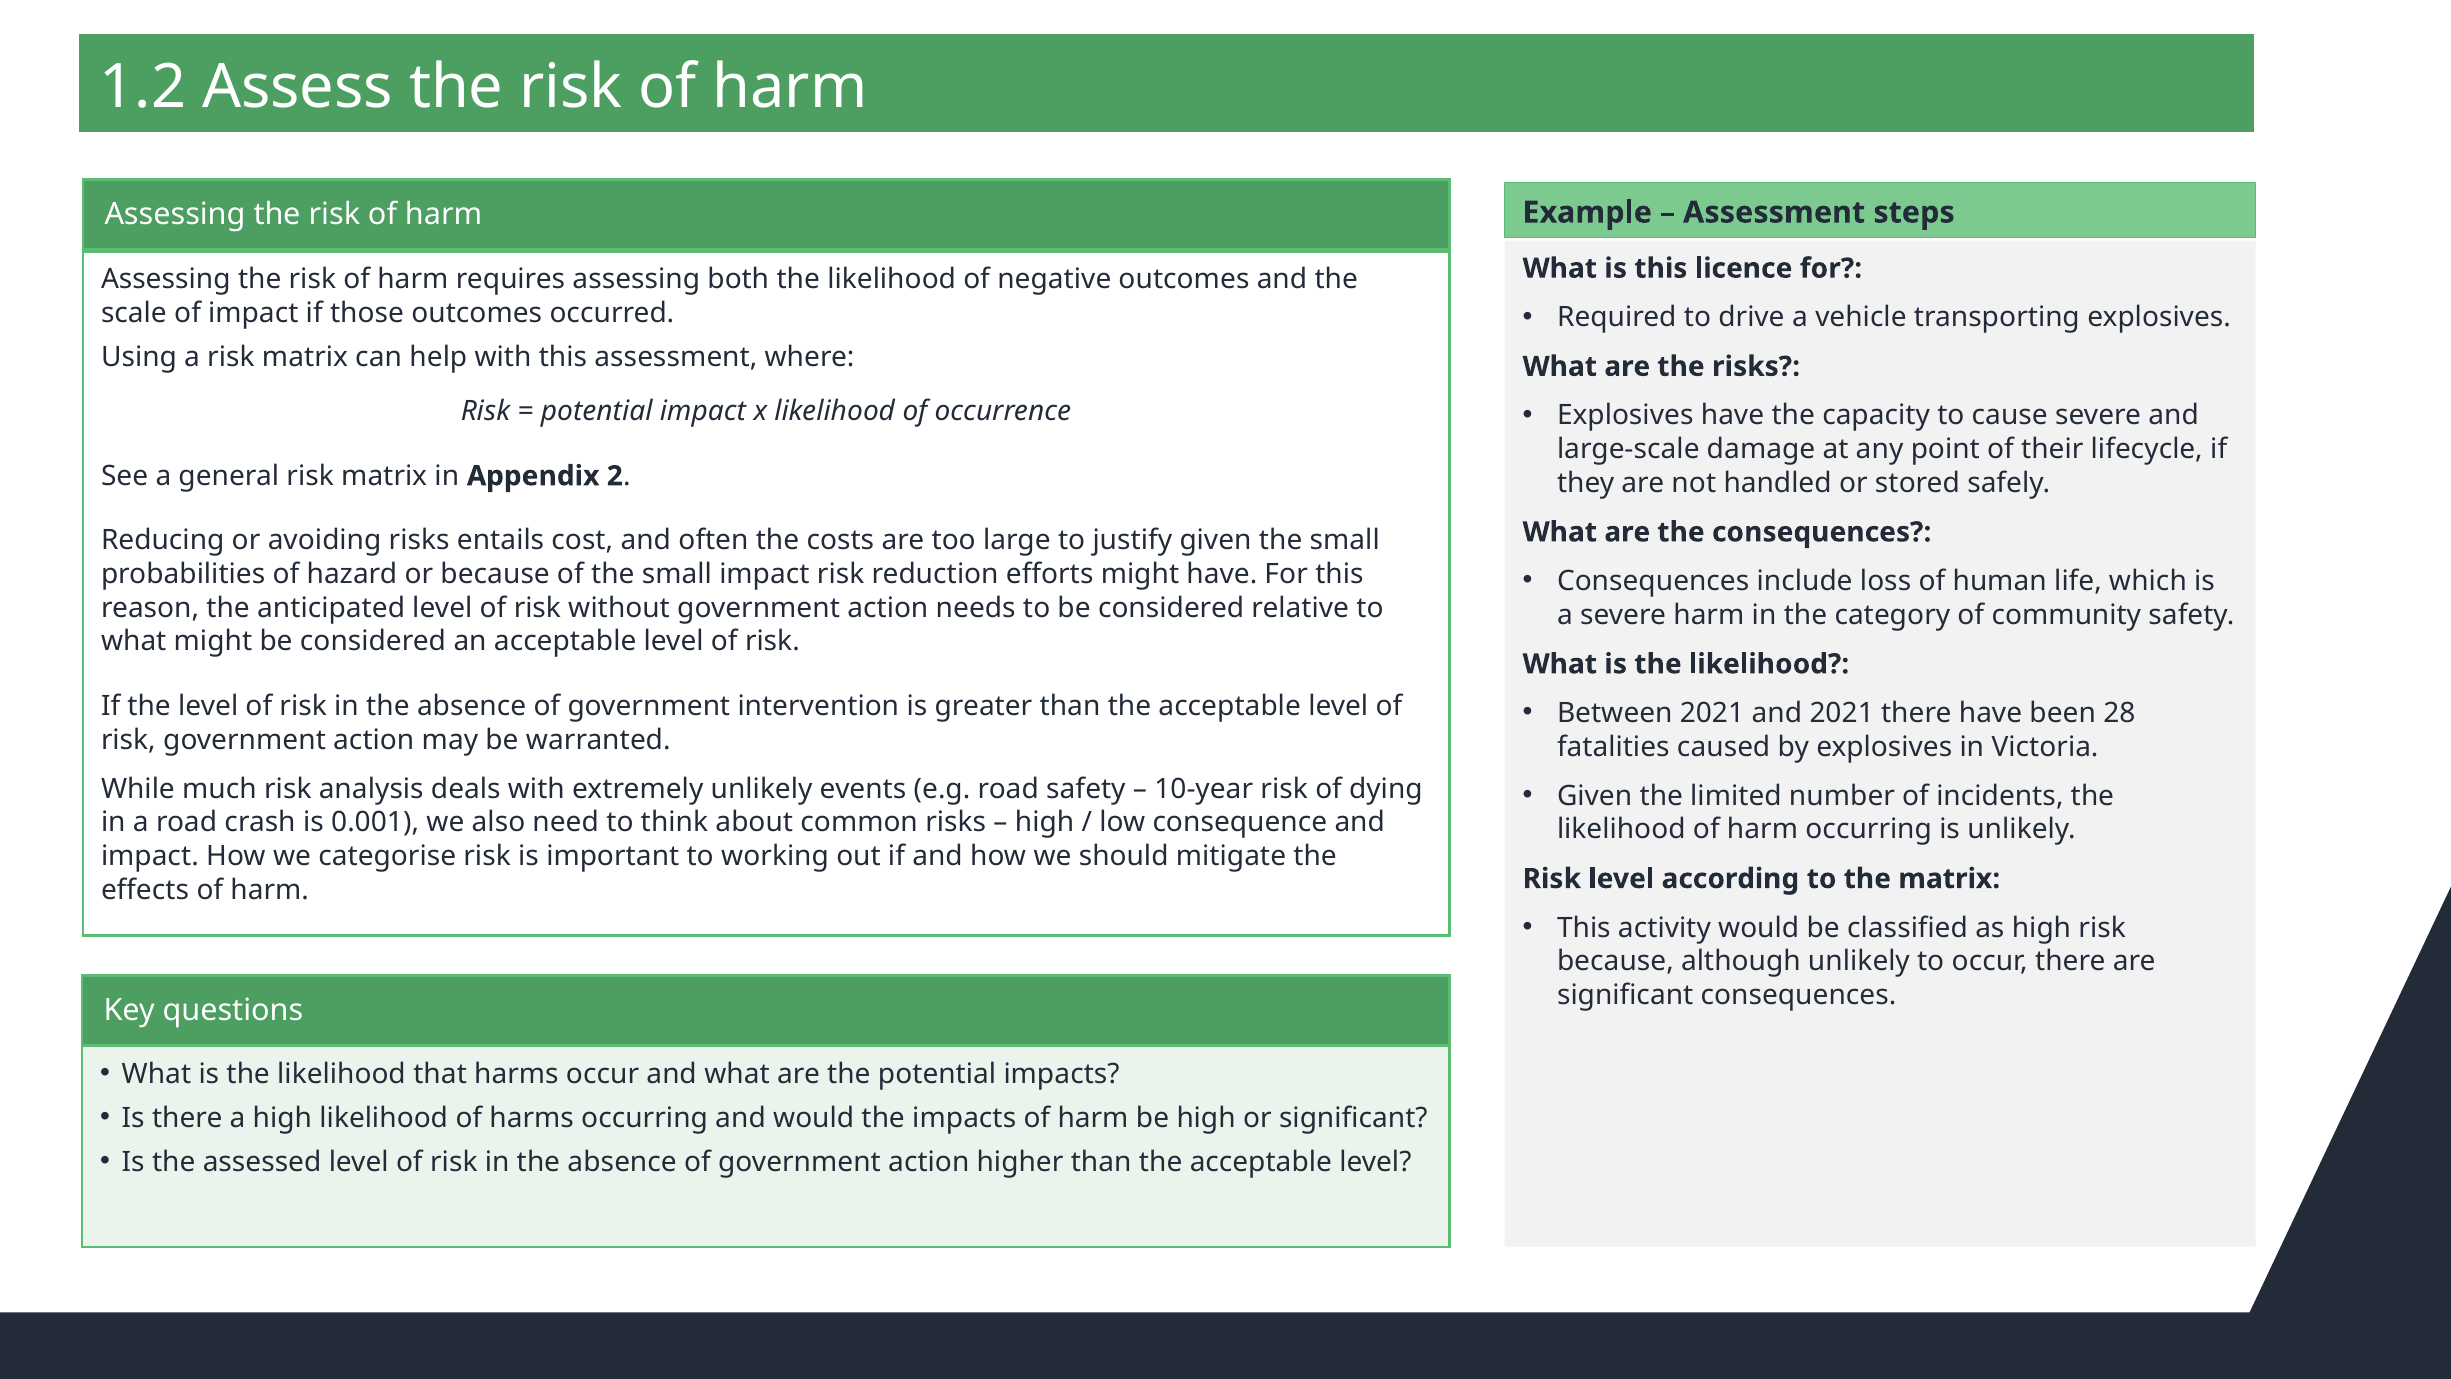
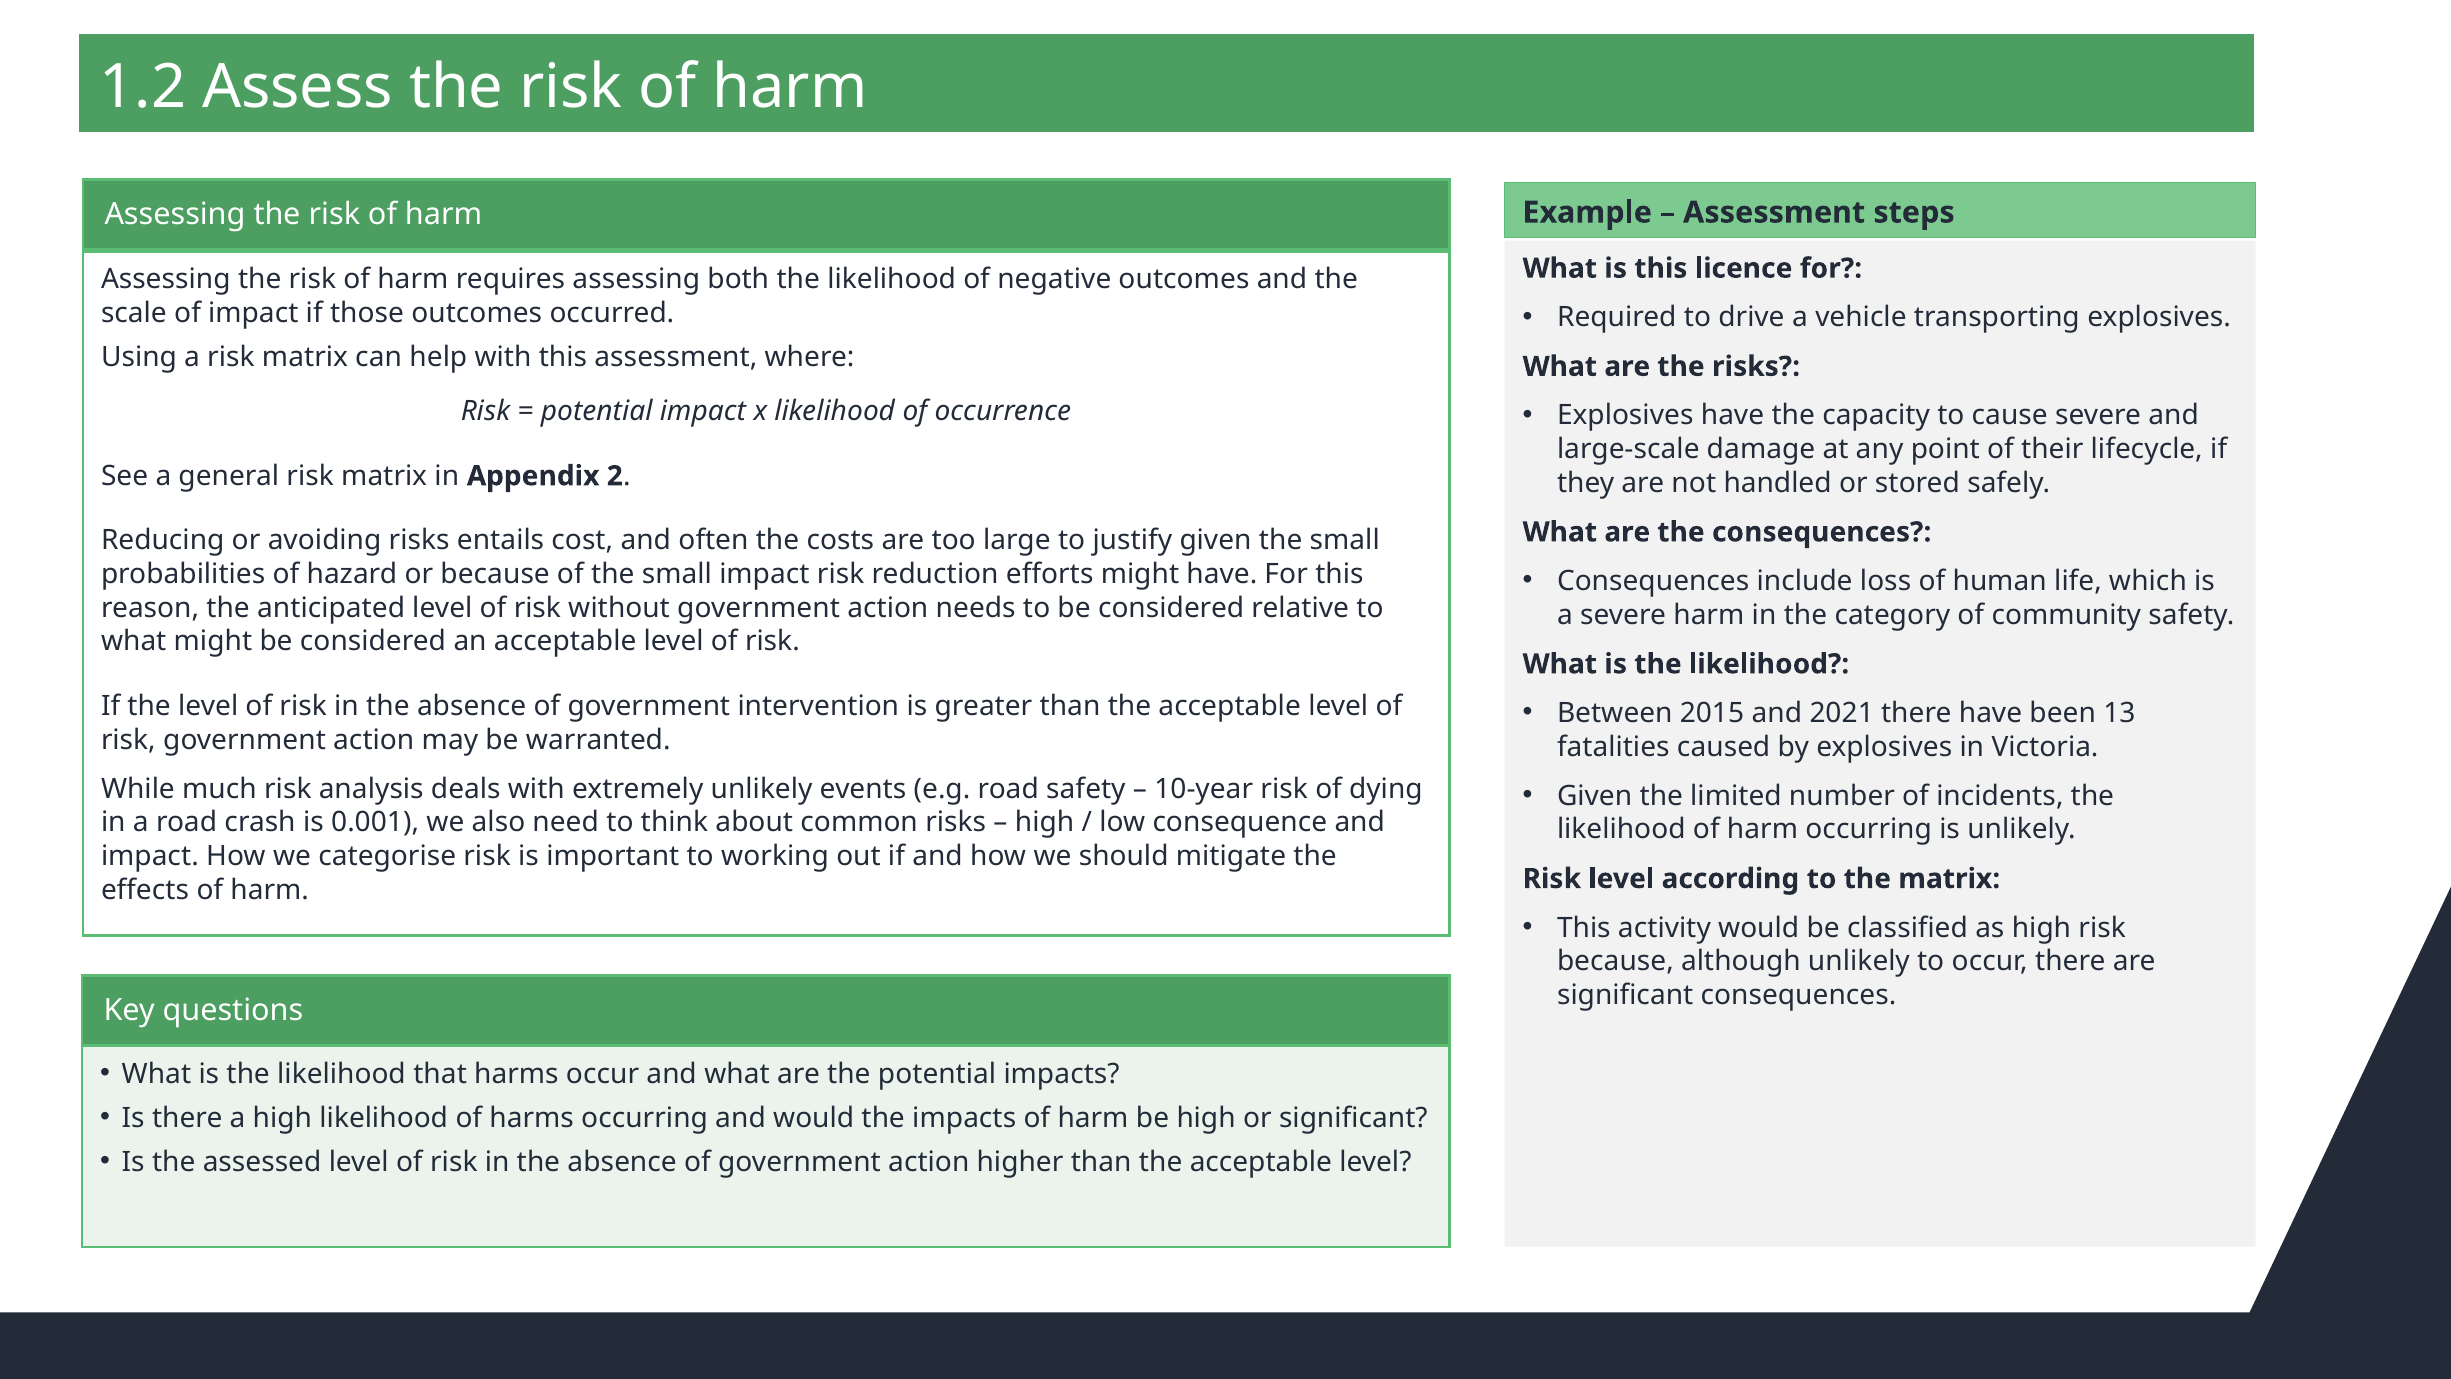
Between 2021: 2021 -> 2015
28: 28 -> 13
